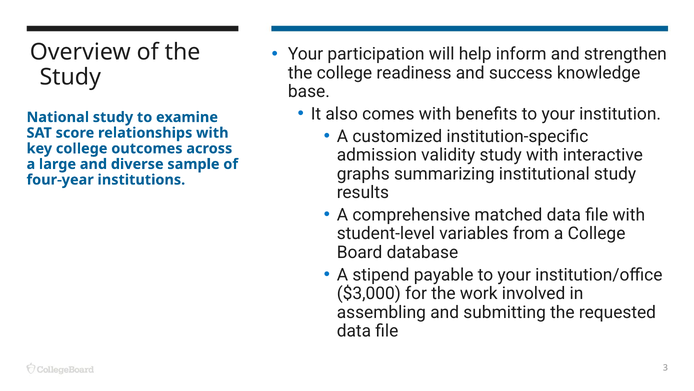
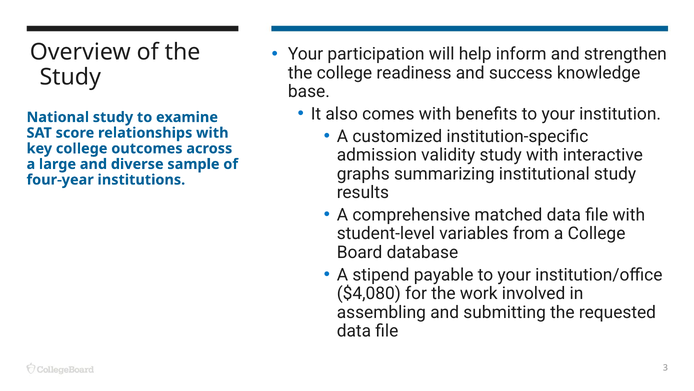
$3,000: $3,000 -> $4,080
